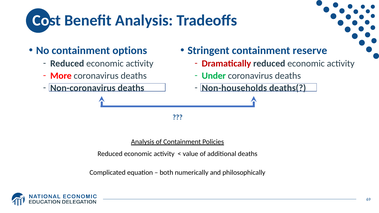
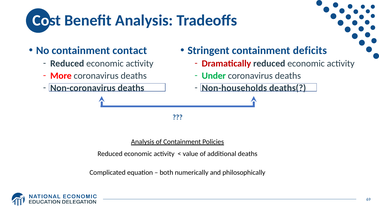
options: options -> contact
reserve: reserve -> deficits
